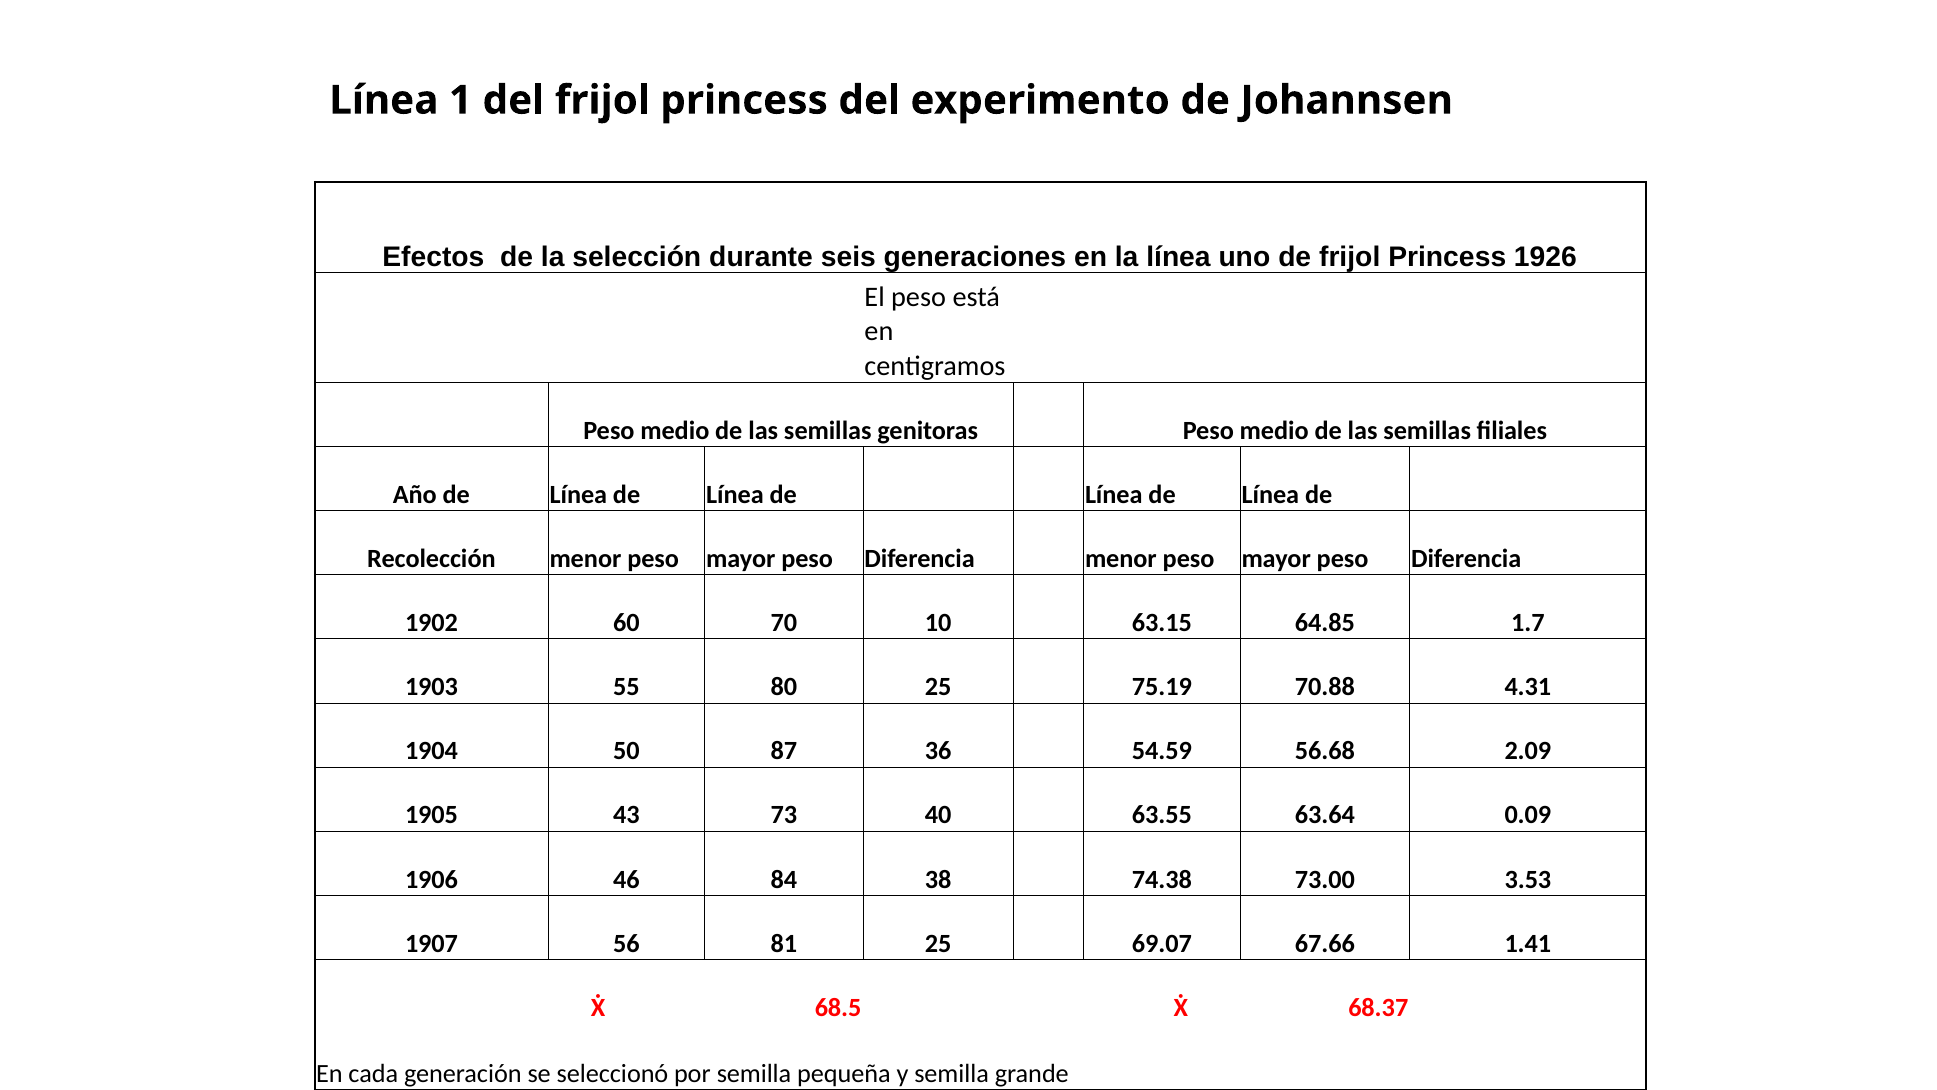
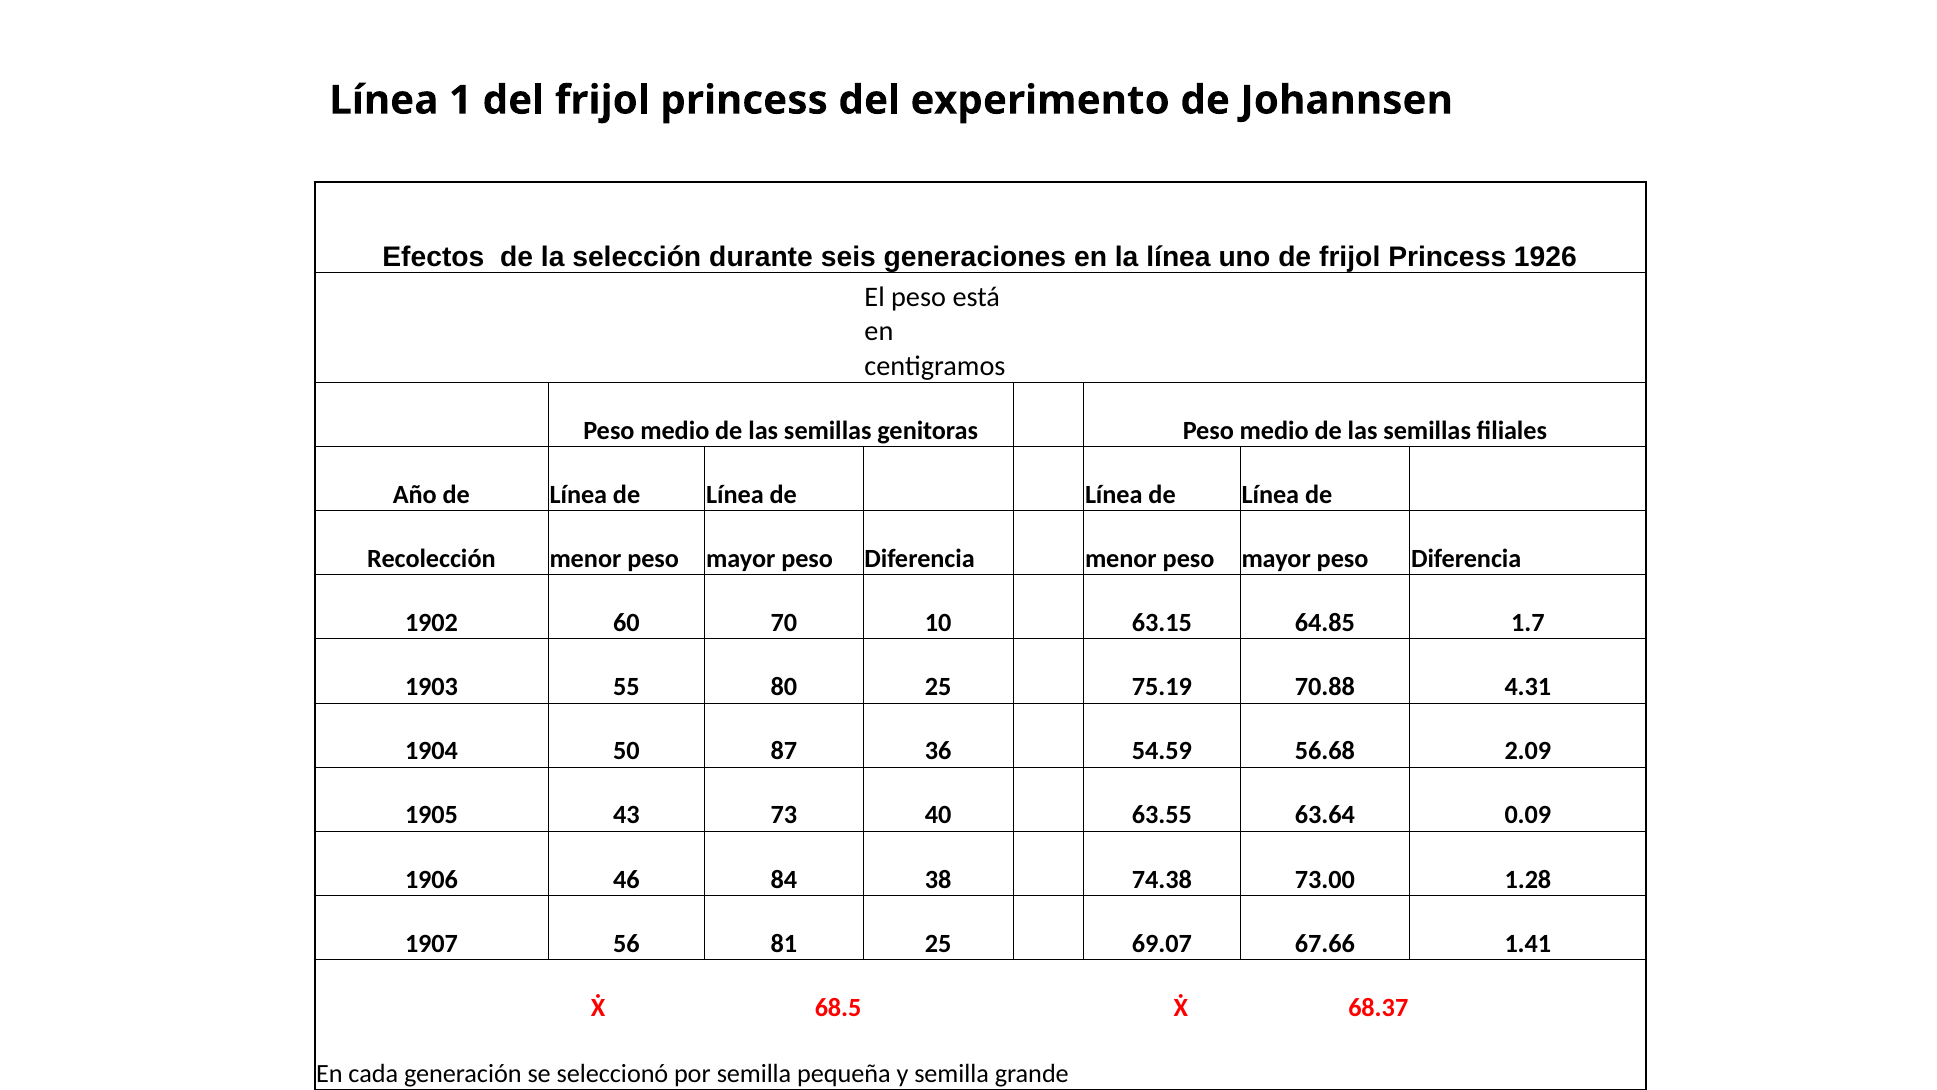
3.53: 3.53 -> 1.28
